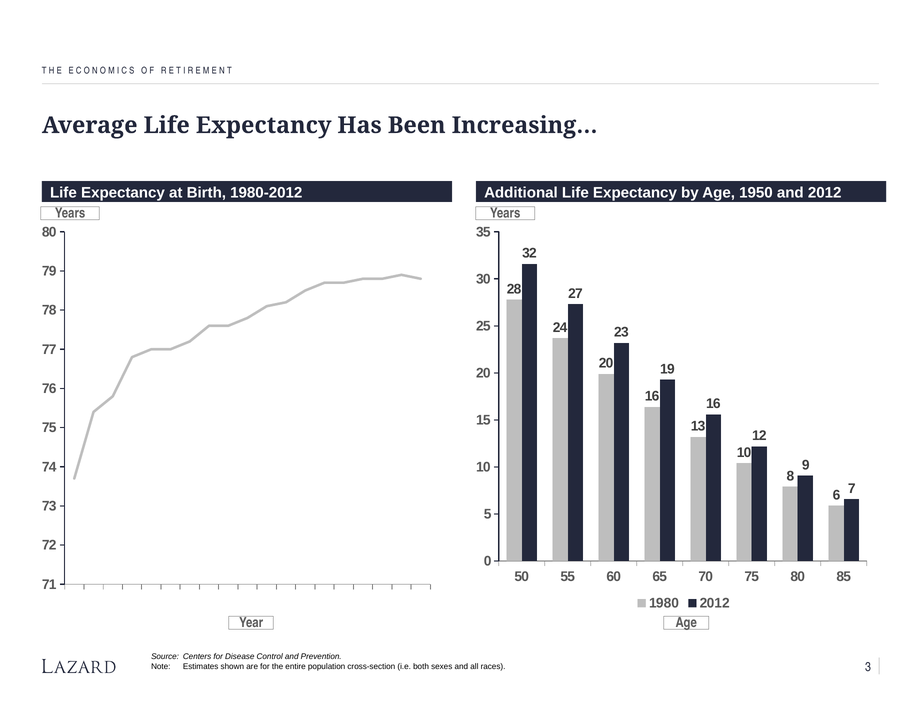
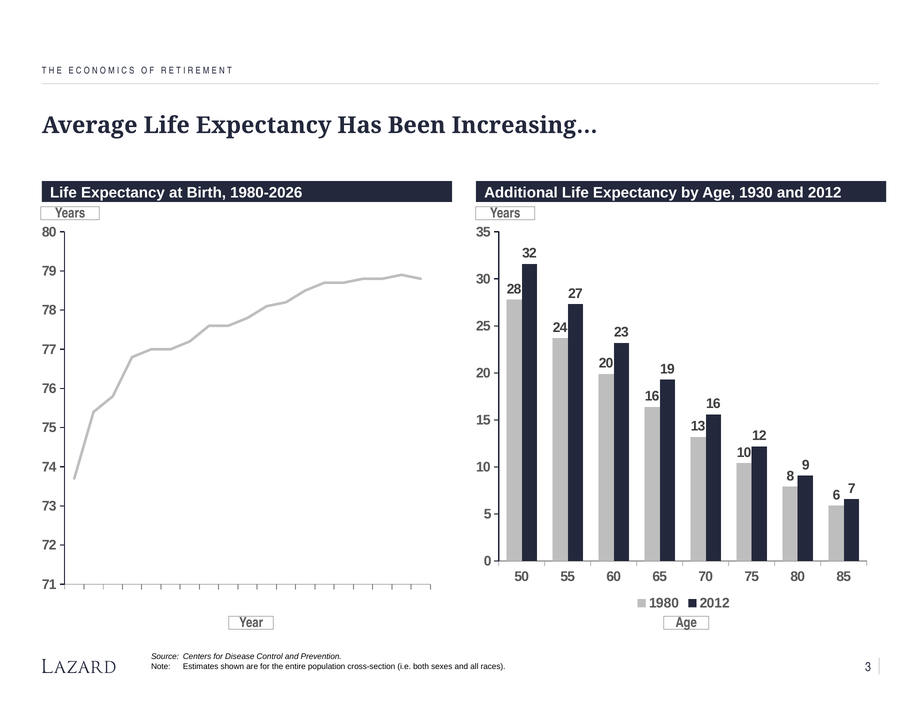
1980-2012: 1980-2012 -> 1980-2026
1950: 1950 -> 1930
